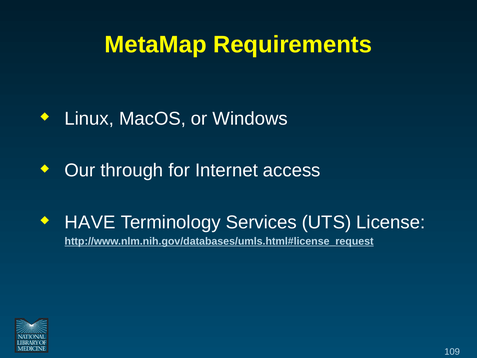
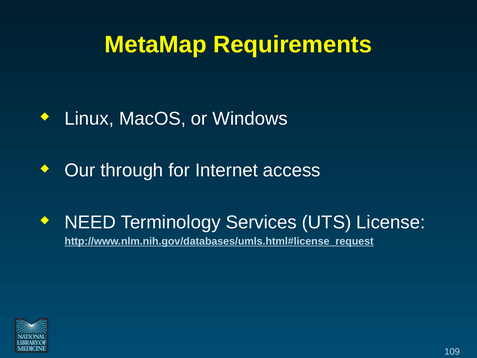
HAVE: HAVE -> NEED
